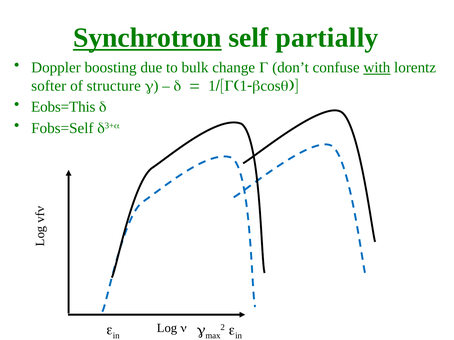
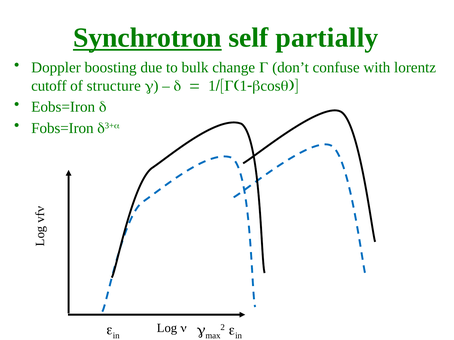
with underline: present -> none
softer: softer -> cutoff
Eobs=This: Eobs=This -> Eobs=Iron
Fobs=Self: Fobs=Self -> Fobs=Iron
